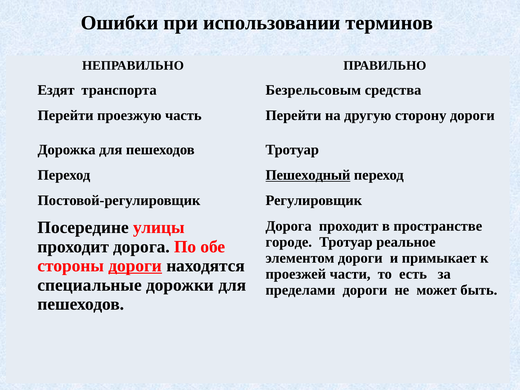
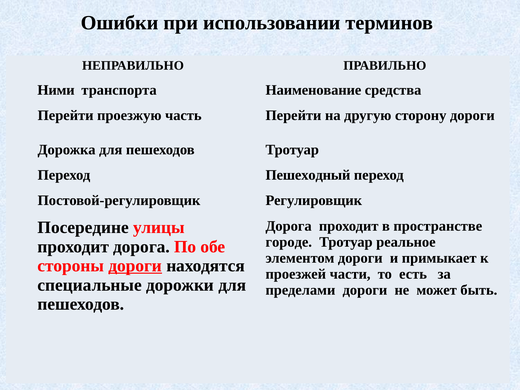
Ездят: Ездят -> Ними
Безрельсовым: Безрельсовым -> Наименование
Пешеходный underline: present -> none
